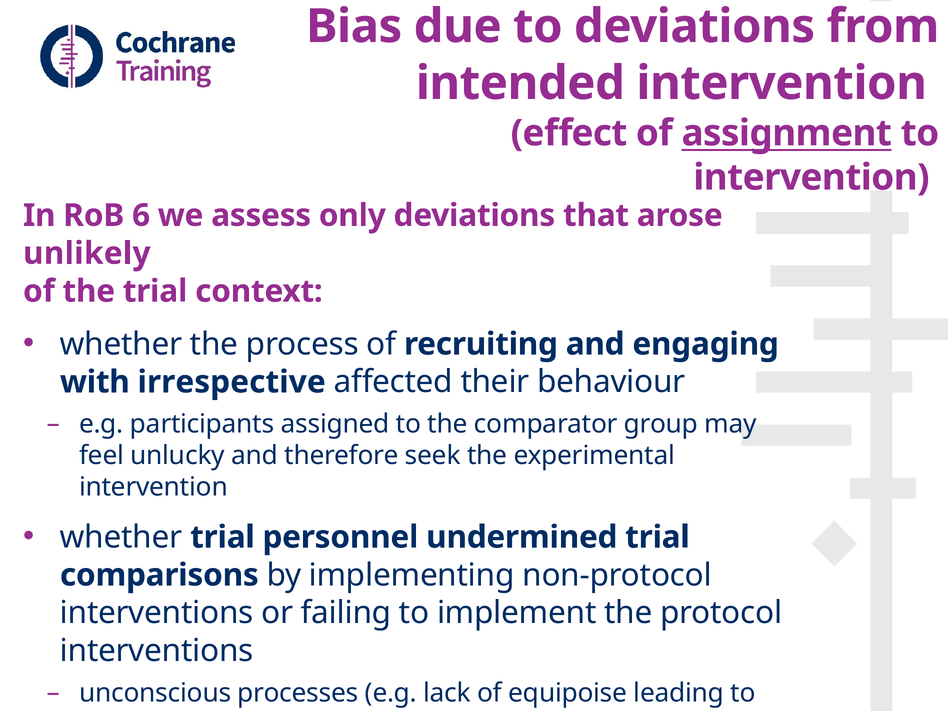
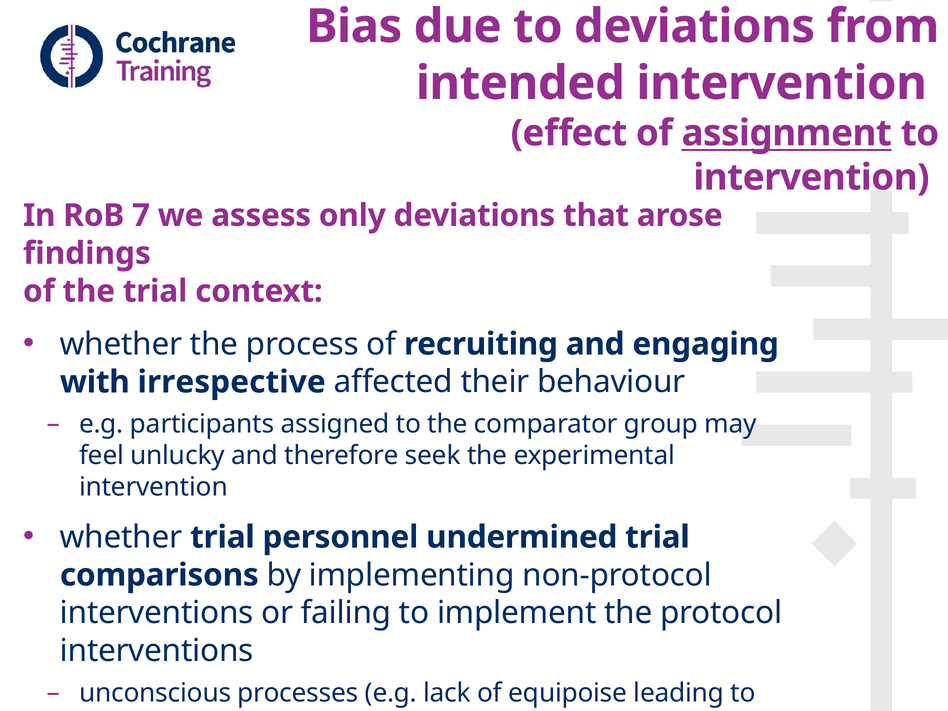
6: 6 -> 7
unlikely: unlikely -> findings
